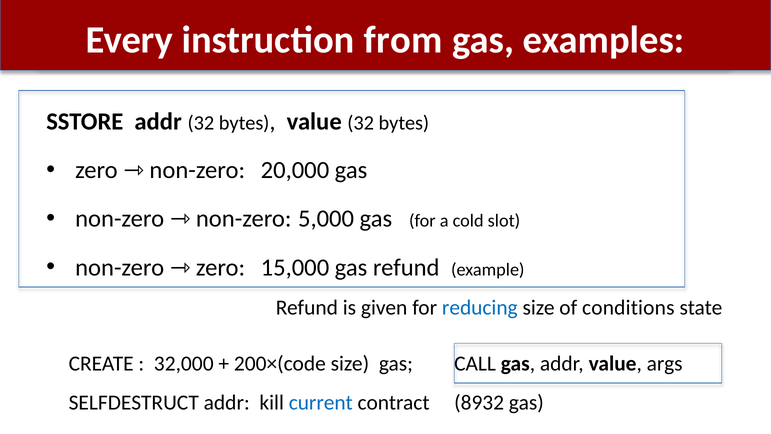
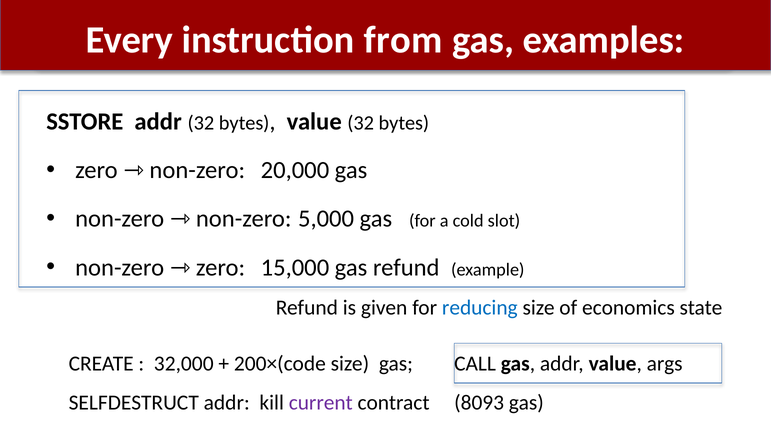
conditions: conditions -> economics
current colour: blue -> purple
8932: 8932 -> 8093
